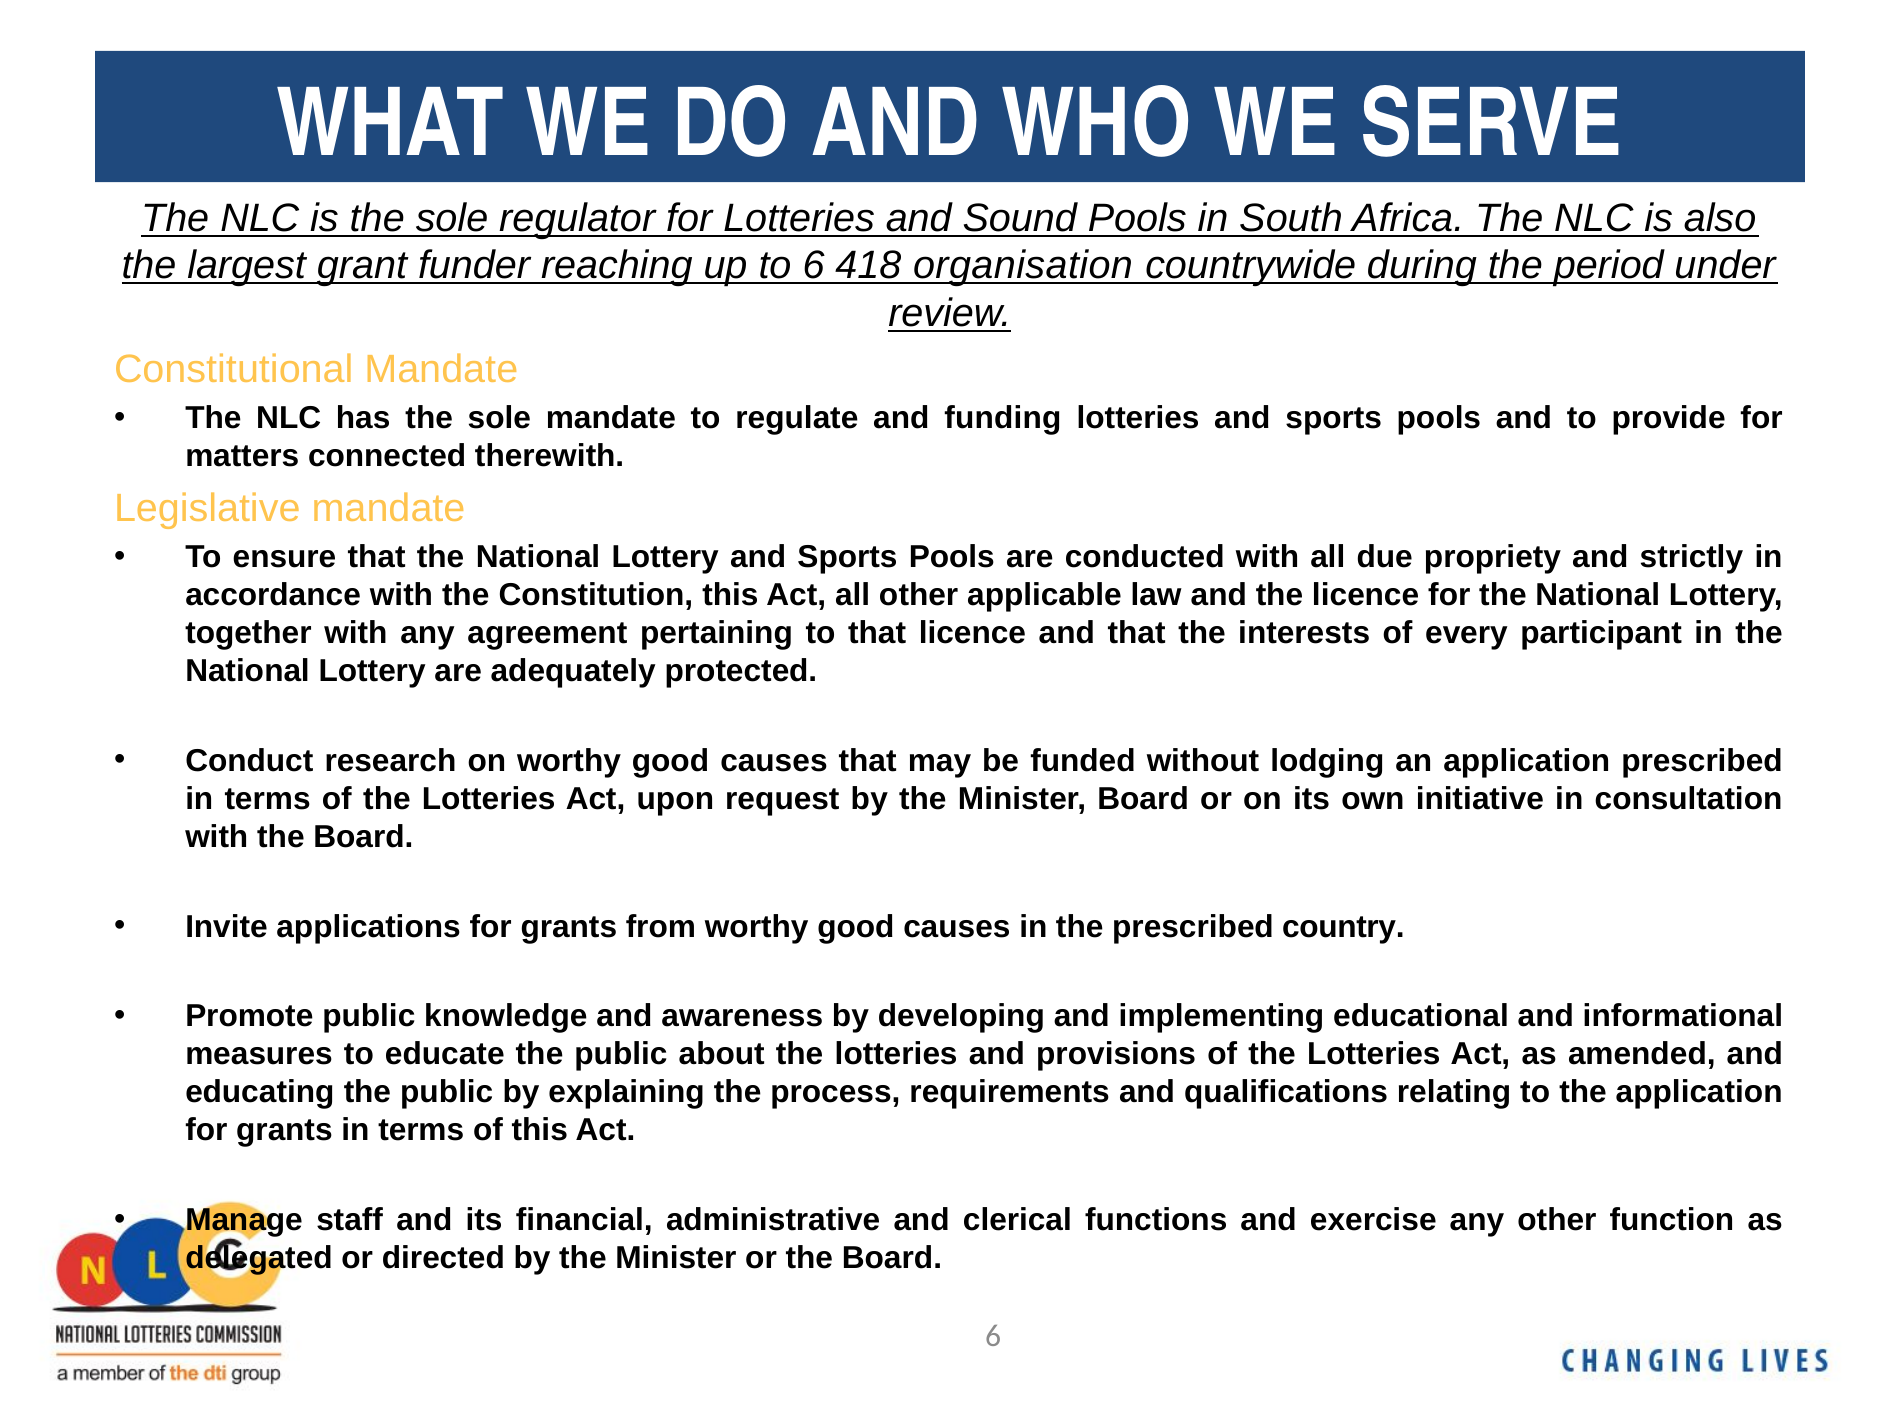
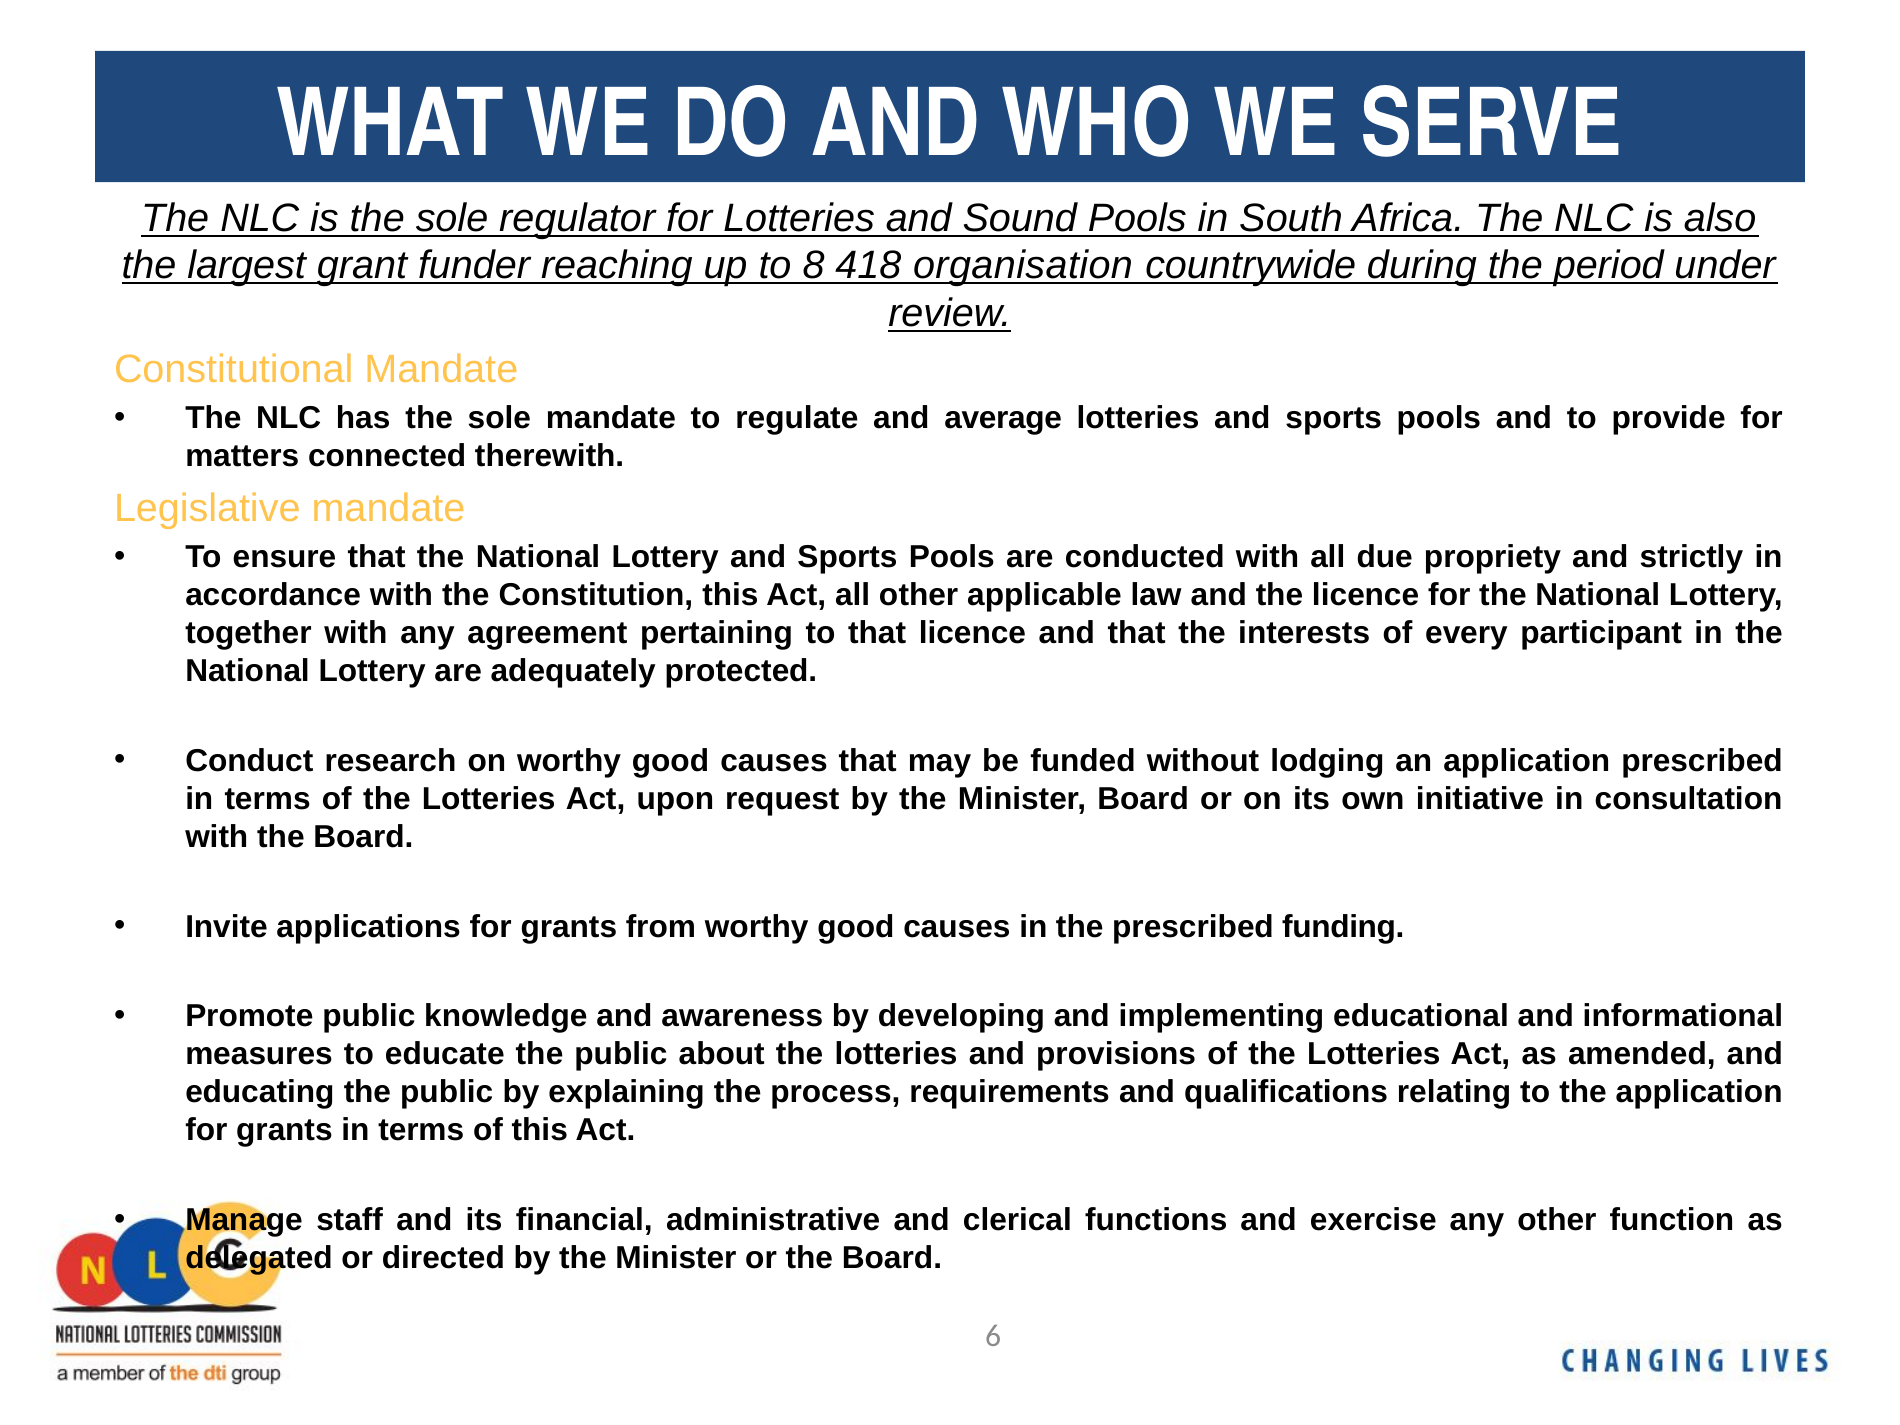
to 6: 6 -> 8
funding: funding -> average
country: country -> funding
